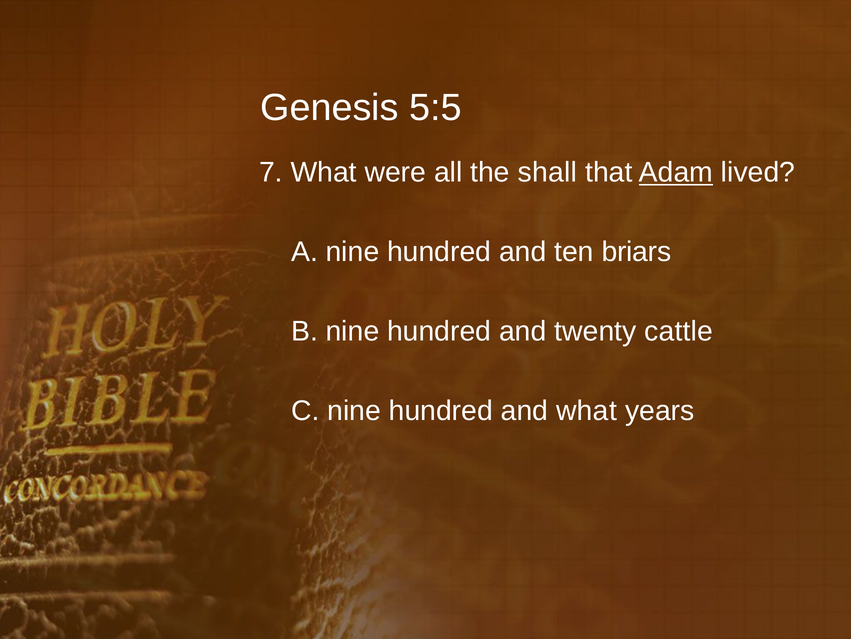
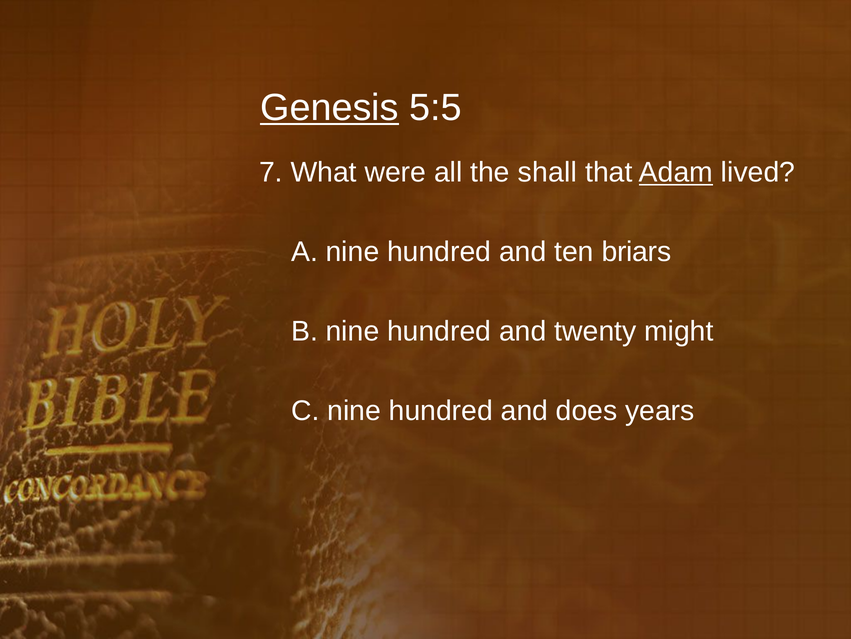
Genesis underline: none -> present
cattle: cattle -> might
and what: what -> does
